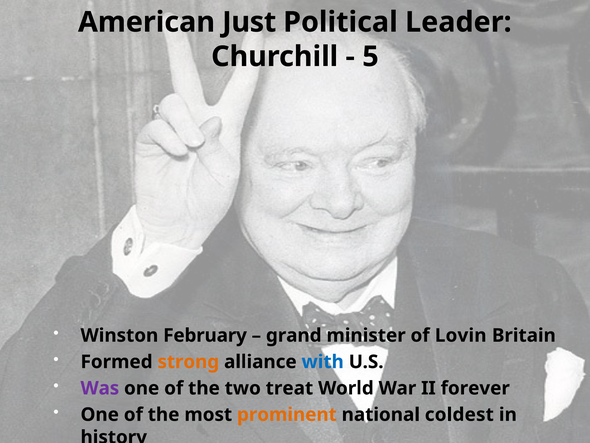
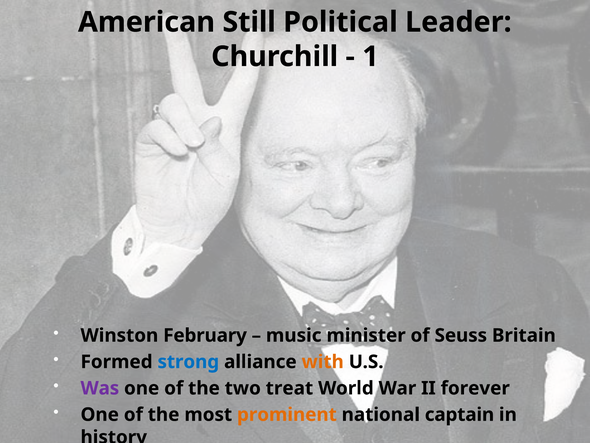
Just: Just -> Still
5: 5 -> 1
grand: grand -> music
Lovin: Lovin -> Seuss
strong colour: orange -> blue
with colour: blue -> orange
coldest: coldest -> captain
